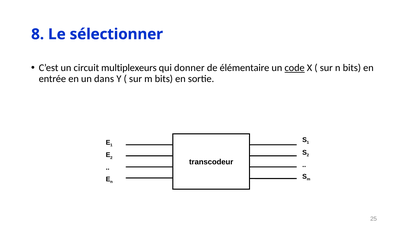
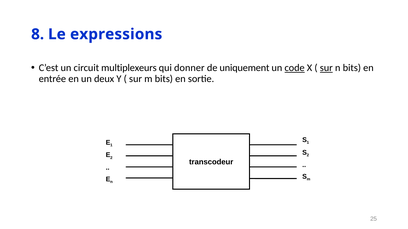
sélectionner: sélectionner -> expressions
élémentaire: élémentaire -> uniquement
sur at (326, 68) underline: none -> present
dans: dans -> deux
